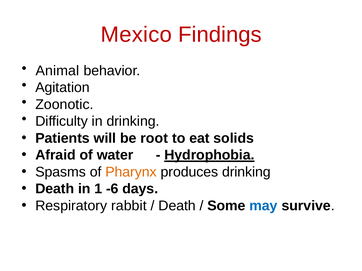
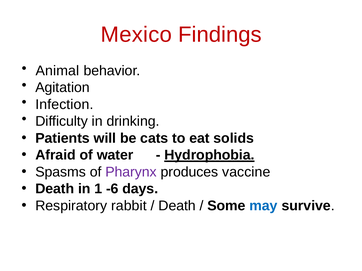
Zoonotic: Zoonotic -> Infection
root: root -> cats
Pharynx colour: orange -> purple
produces drinking: drinking -> vaccine
